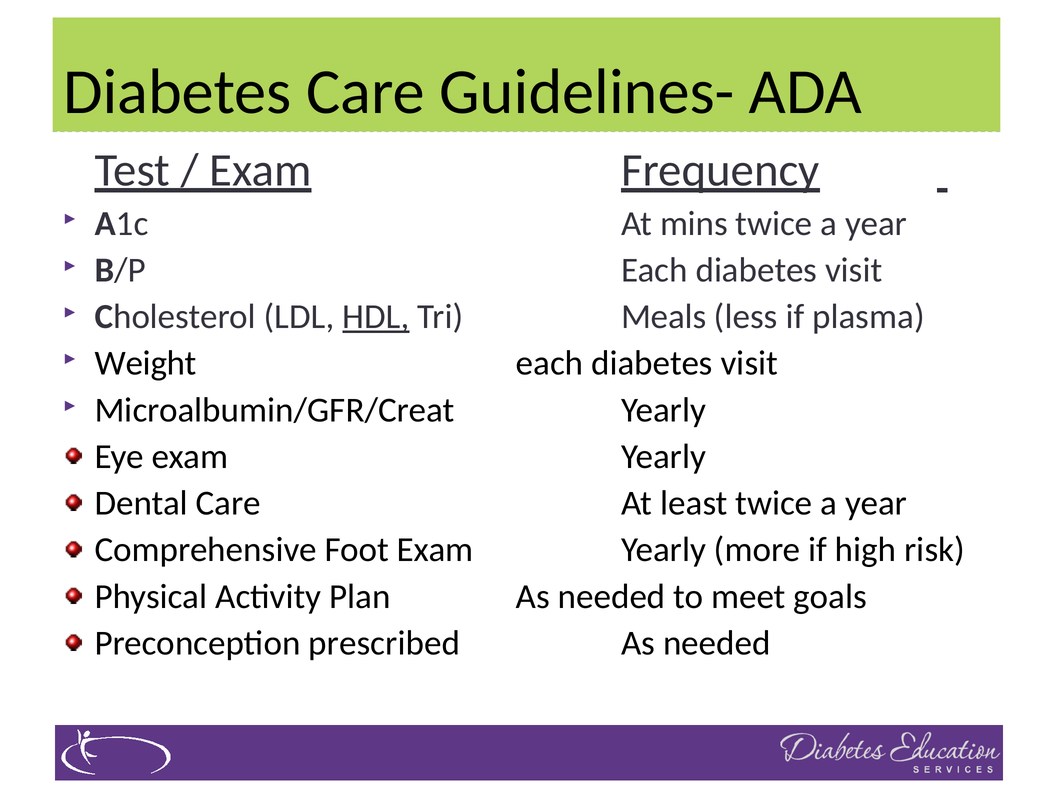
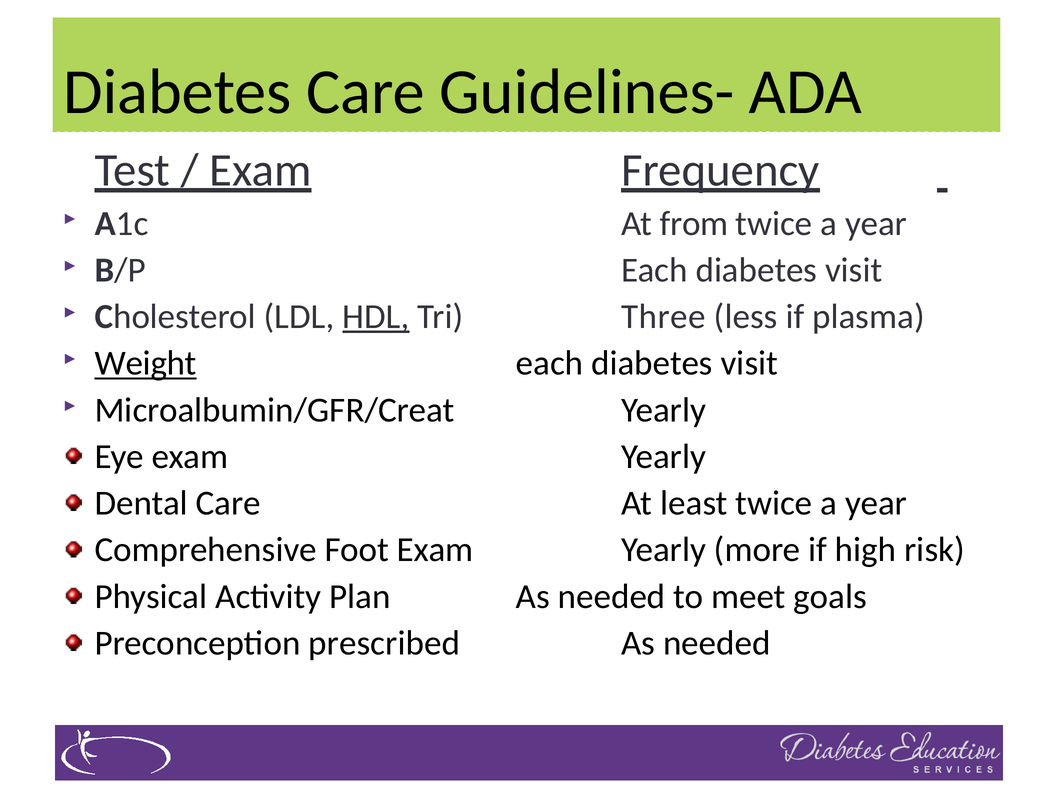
mins: mins -> from
Meals: Meals -> Three
Weight underline: none -> present
